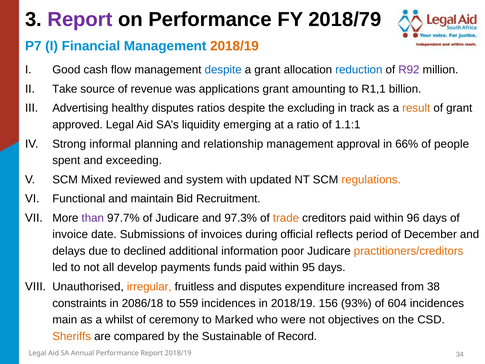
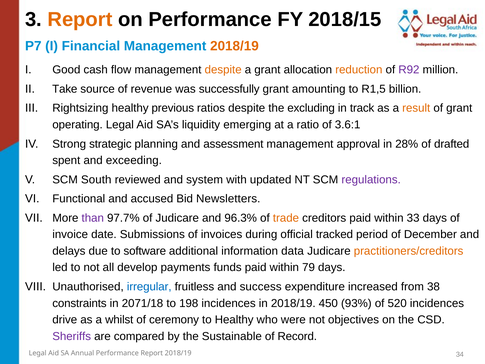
Report at (80, 20) colour: purple -> orange
2018/79: 2018/79 -> 2018/15
despite at (223, 70) colour: blue -> orange
reduction colour: blue -> orange
applications: applications -> successfully
R1,1: R1,1 -> R1,5
Advertising: Advertising -> Rightsizing
healthy disputes: disputes -> previous
approved: approved -> operating
1.1:1: 1.1:1 -> 3.6:1
informal: informal -> strategic
relationship: relationship -> assessment
66%: 66% -> 28%
people: people -> drafted
Mixed: Mixed -> South
regulations colour: orange -> purple
maintain: maintain -> accused
Recruitment: Recruitment -> Newsletters
97.3%: 97.3% -> 96.3%
96: 96 -> 33
reflects: reflects -> tracked
declined: declined -> software
poor: poor -> data
95: 95 -> 79
irregular colour: orange -> blue
and disputes: disputes -> success
2086/18: 2086/18 -> 2071/18
559: 559 -> 198
156: 156 -> 450
604: 604 -> 520
main: main -> drive
to Marked: Marked -> Healthy
Sheriffs colour: orange -> purple
